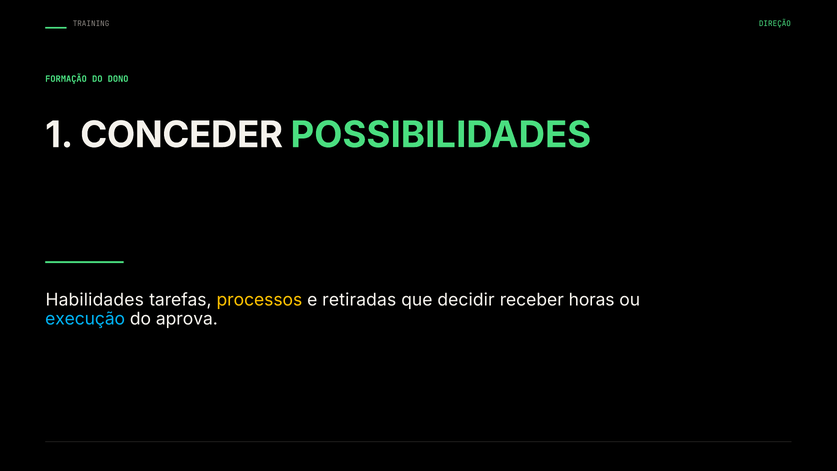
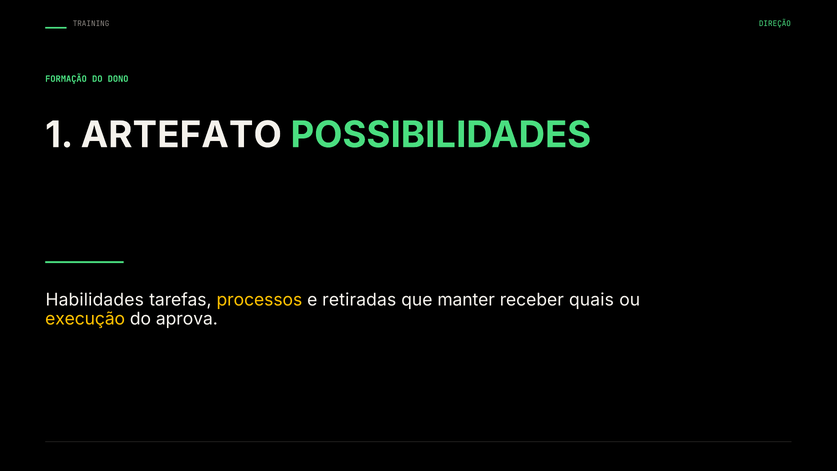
CONCEDER: CONCEDER -> ARTEFATO
decidir: decidir -> manter
horas: horas -> quais
execução colour: light blue -> yellow
